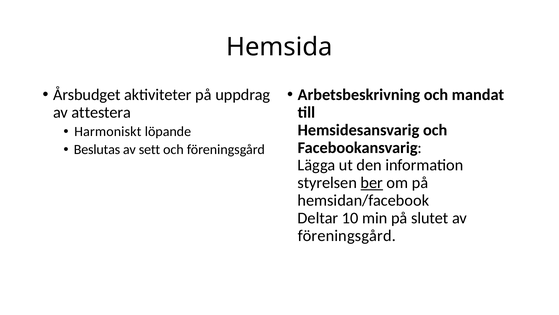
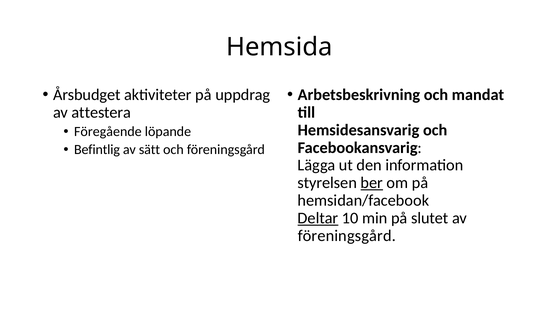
Harmoniskt: Harmoniskt -> Föregående
Beslutas: Beslutas -> Befintlig
sett: sett -> sätt
Deltar underline: none -> present
